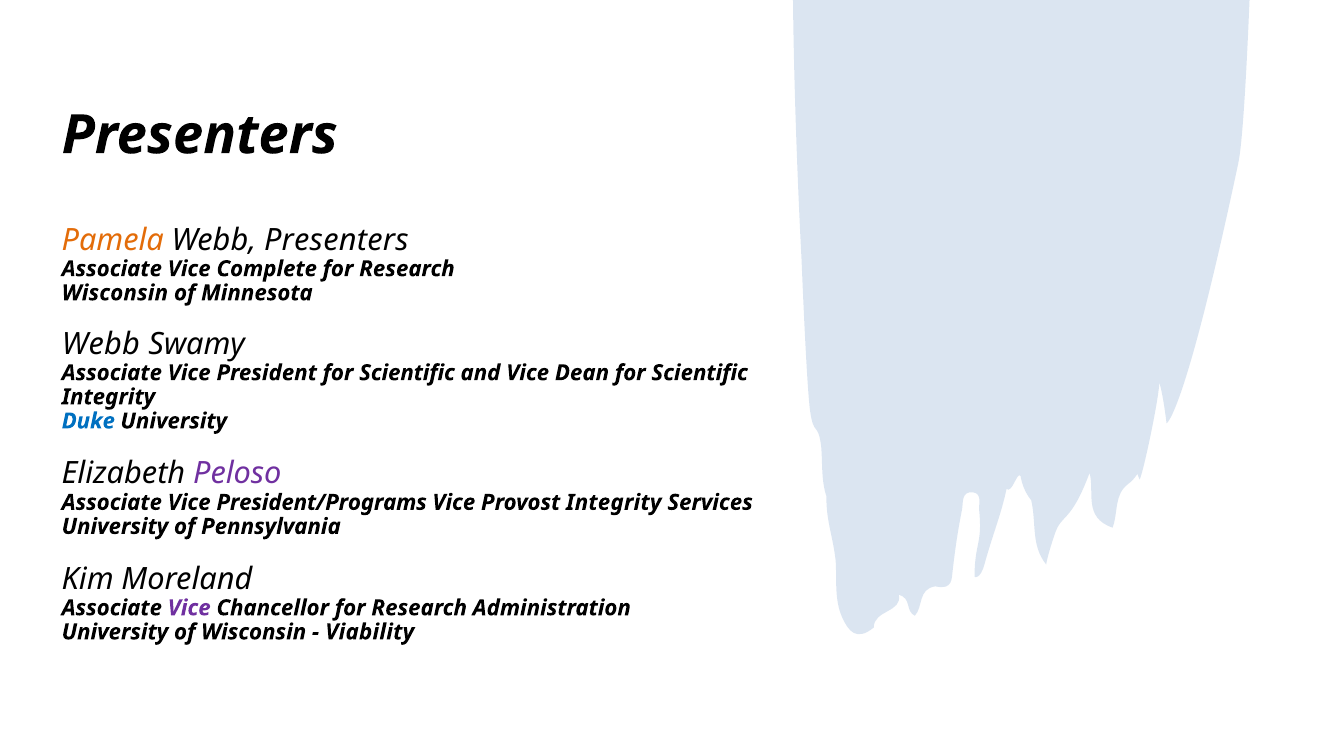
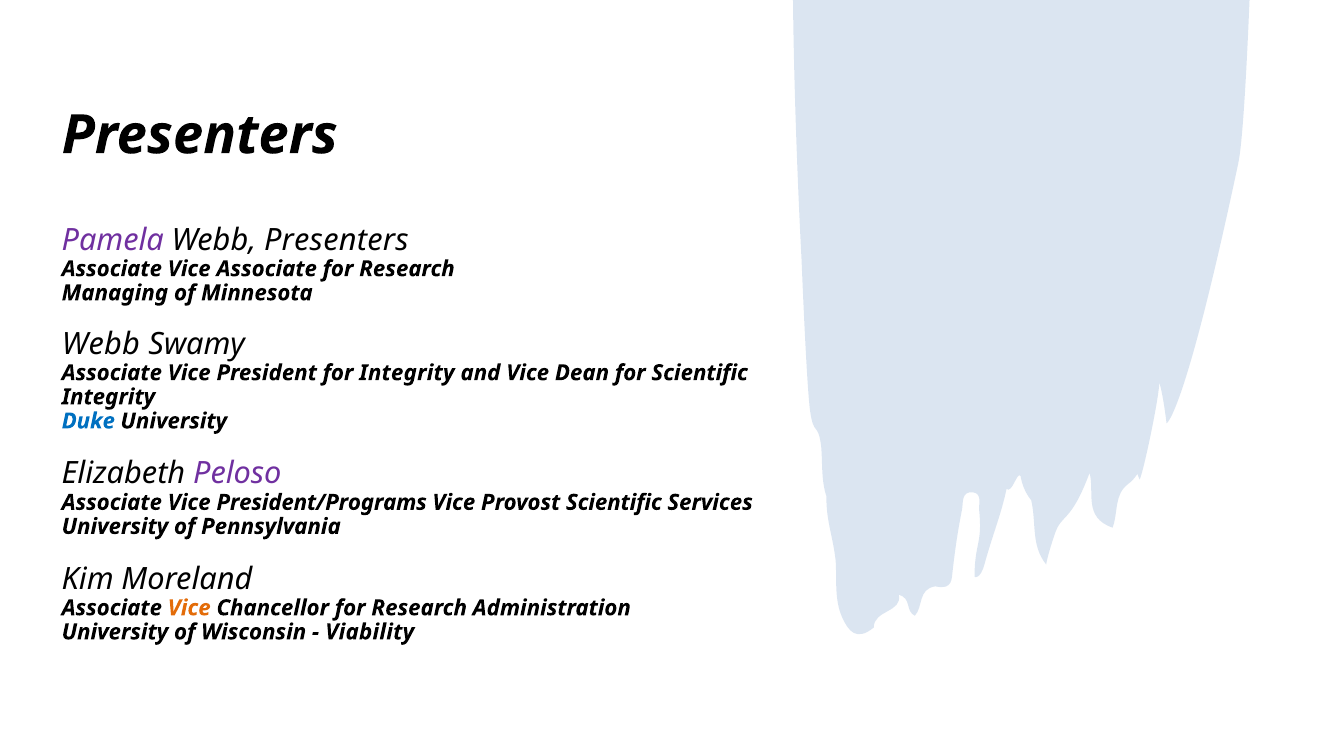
Pamela colour: orange -> purple
Vice Complete: Complete -> Associate
Wisconsin at (115, 293): Wisconsin -> Managing
President for Scientific: Scientific -> Integrity
Provost Integrity: Integrity -> Scientific
Vice at (189, 608) colour: purple -> orange
